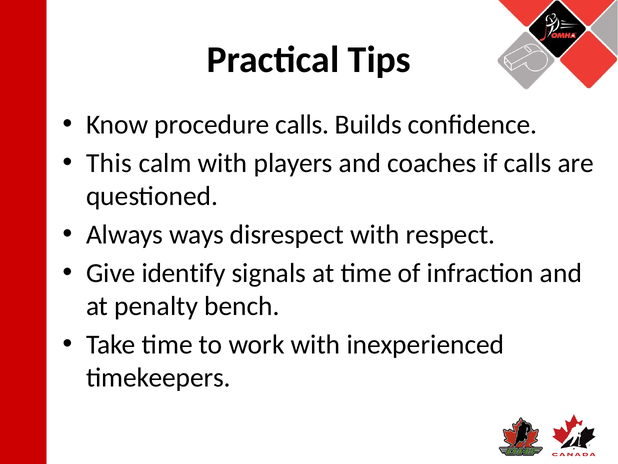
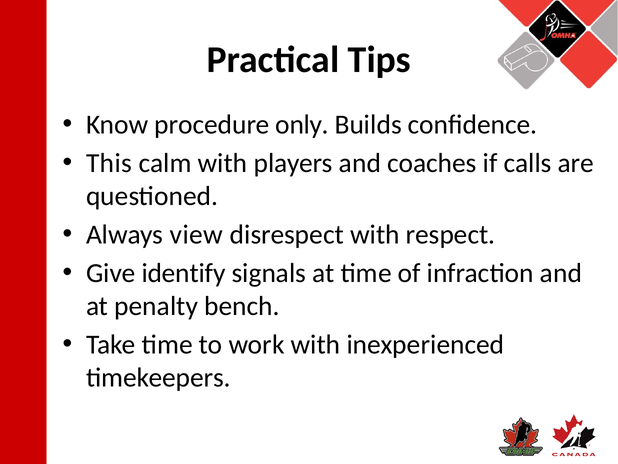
procedure calls: calls -> only
ways: ways -> view
